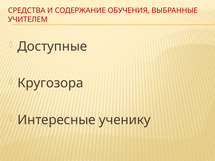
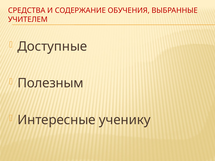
Кругозора: Кругозора -> Полезным
